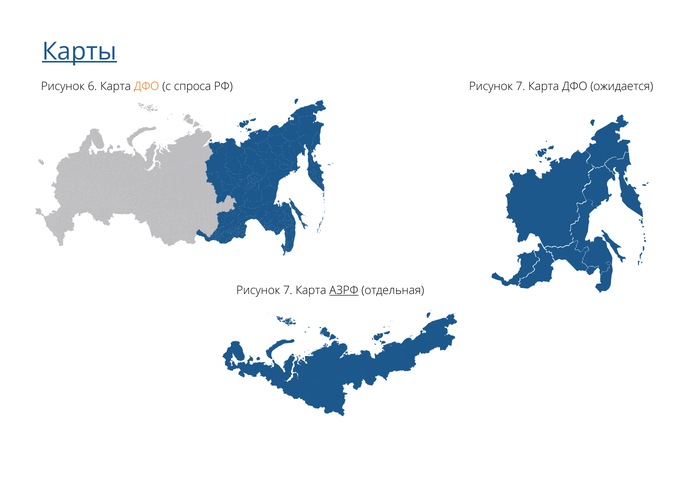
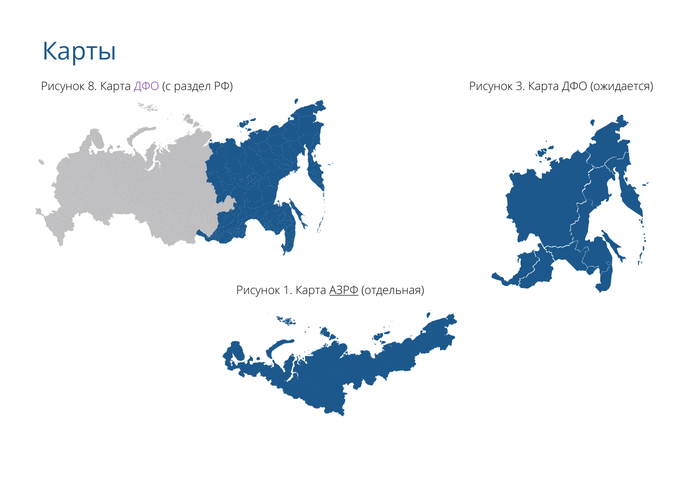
Карты underline: present -> none
6: 6 -> 8
ДФО at (147, 87) colour: orange -> purple
спроса: спроса -> раздел
РФ Рисунок 7: 7 -> 3
7 at (288, 290): 7 -> 1
